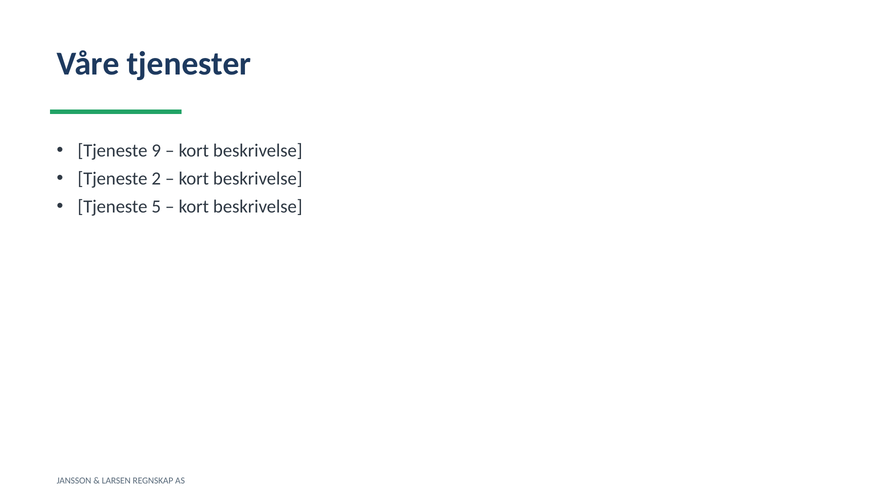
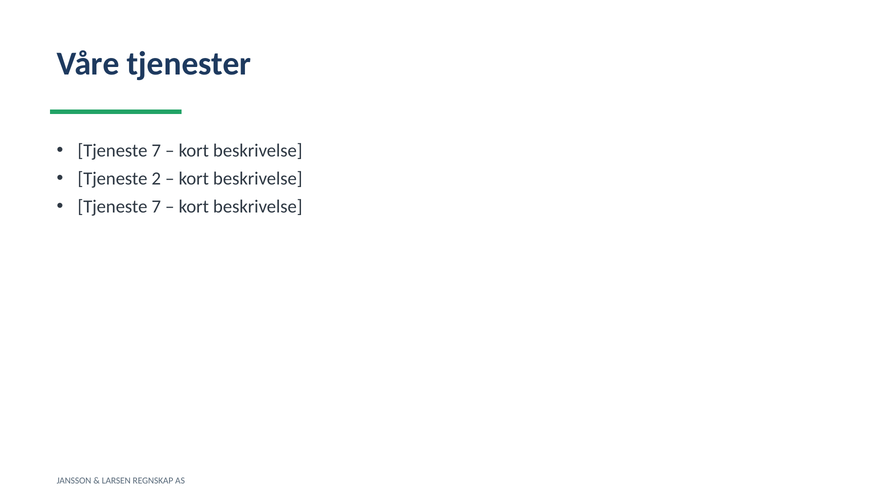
9 at (156, 151): 9 -> 7
5 at (156, 207): 5 -> 7
